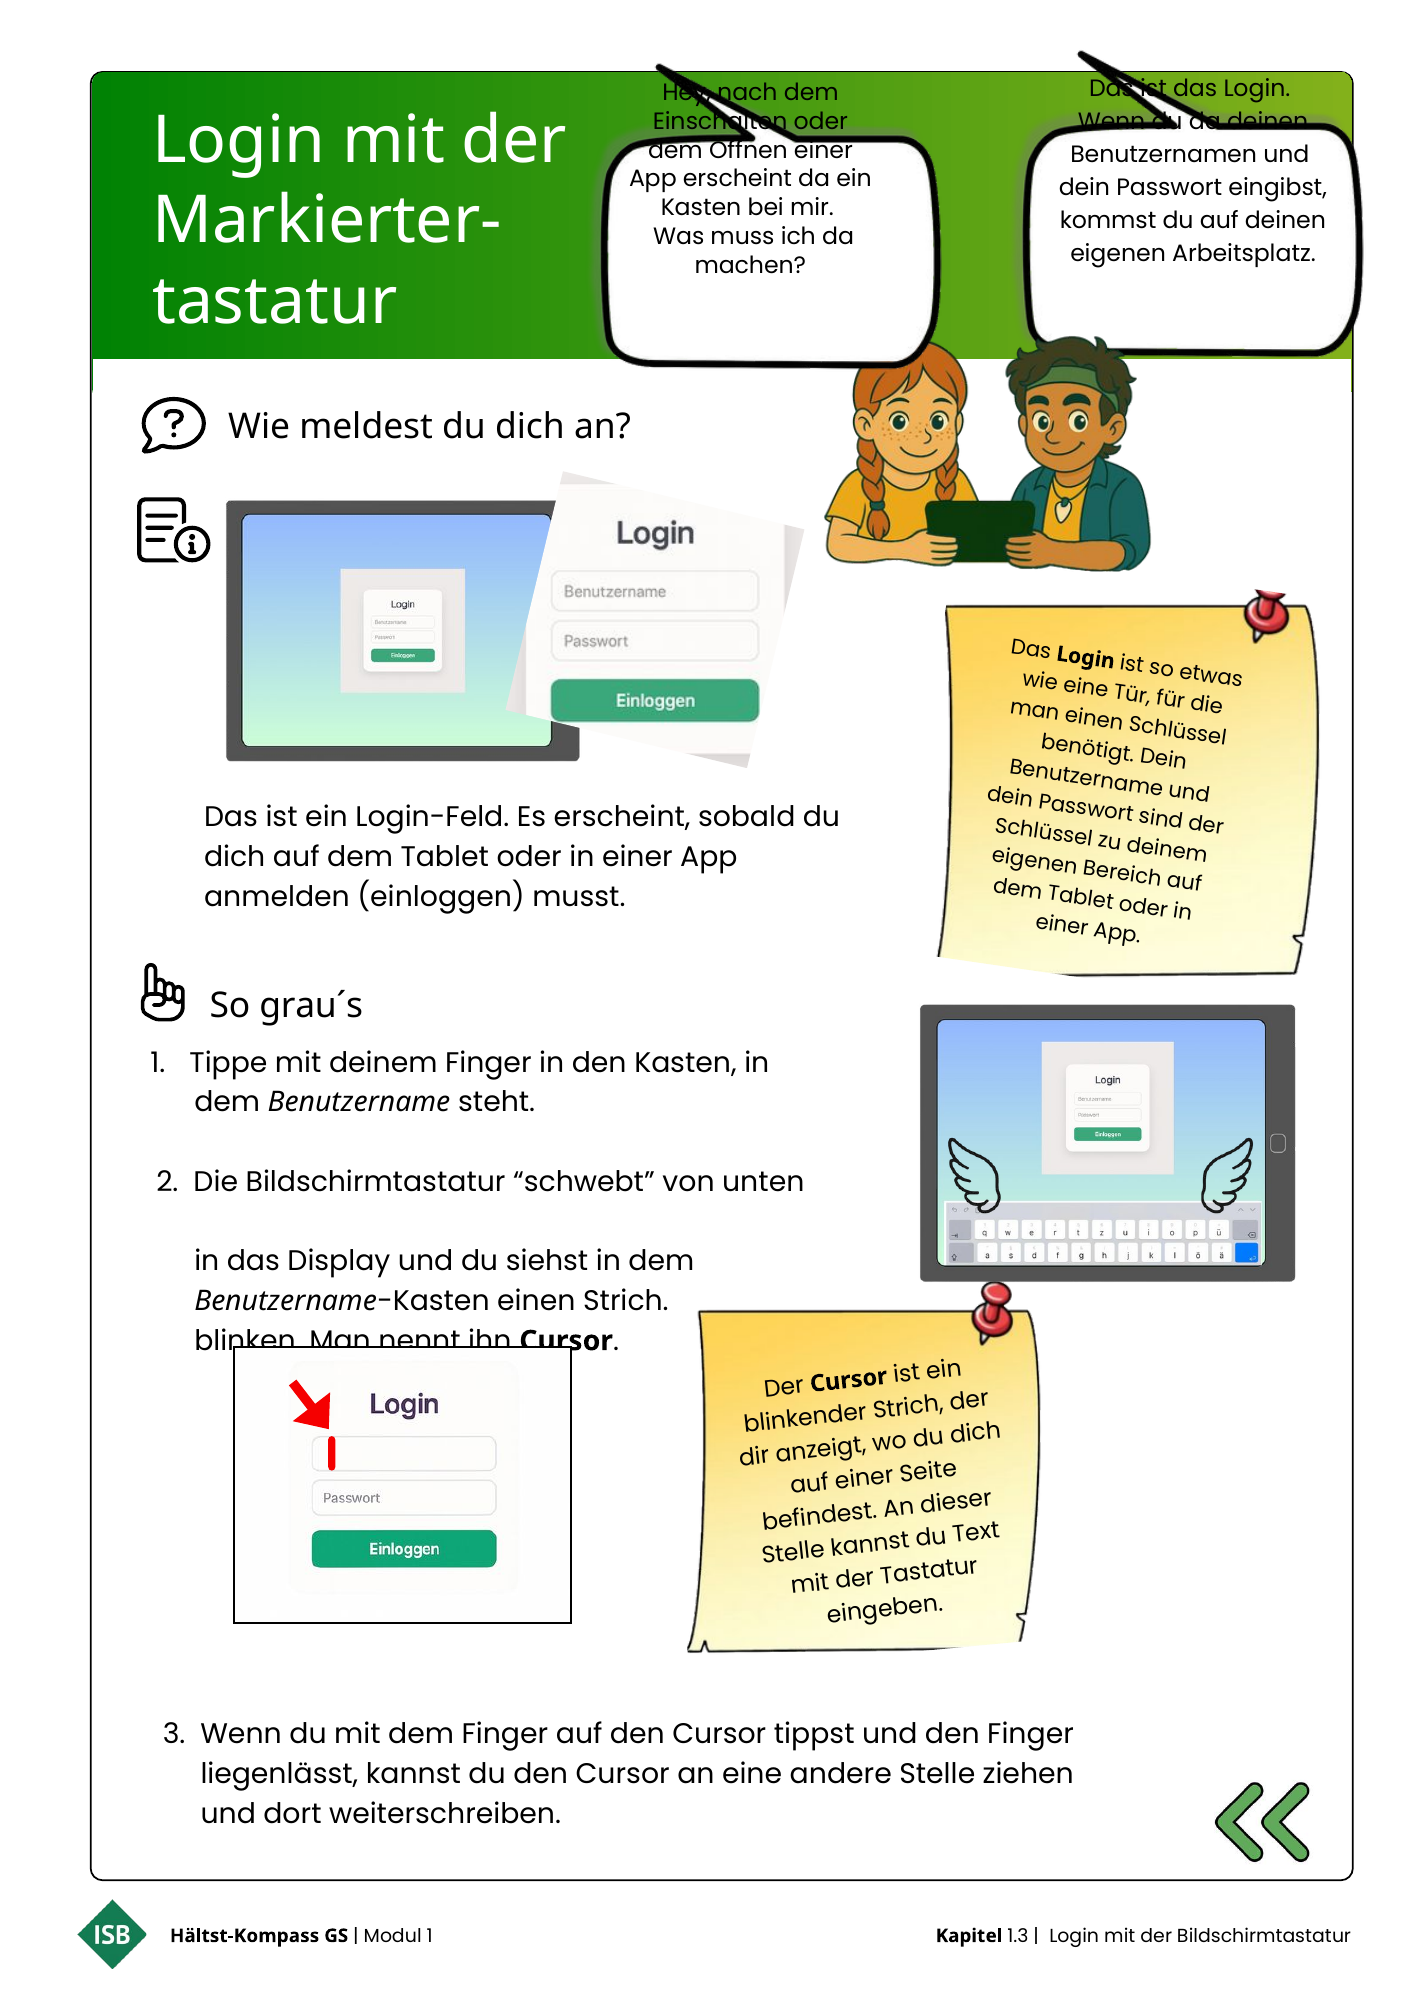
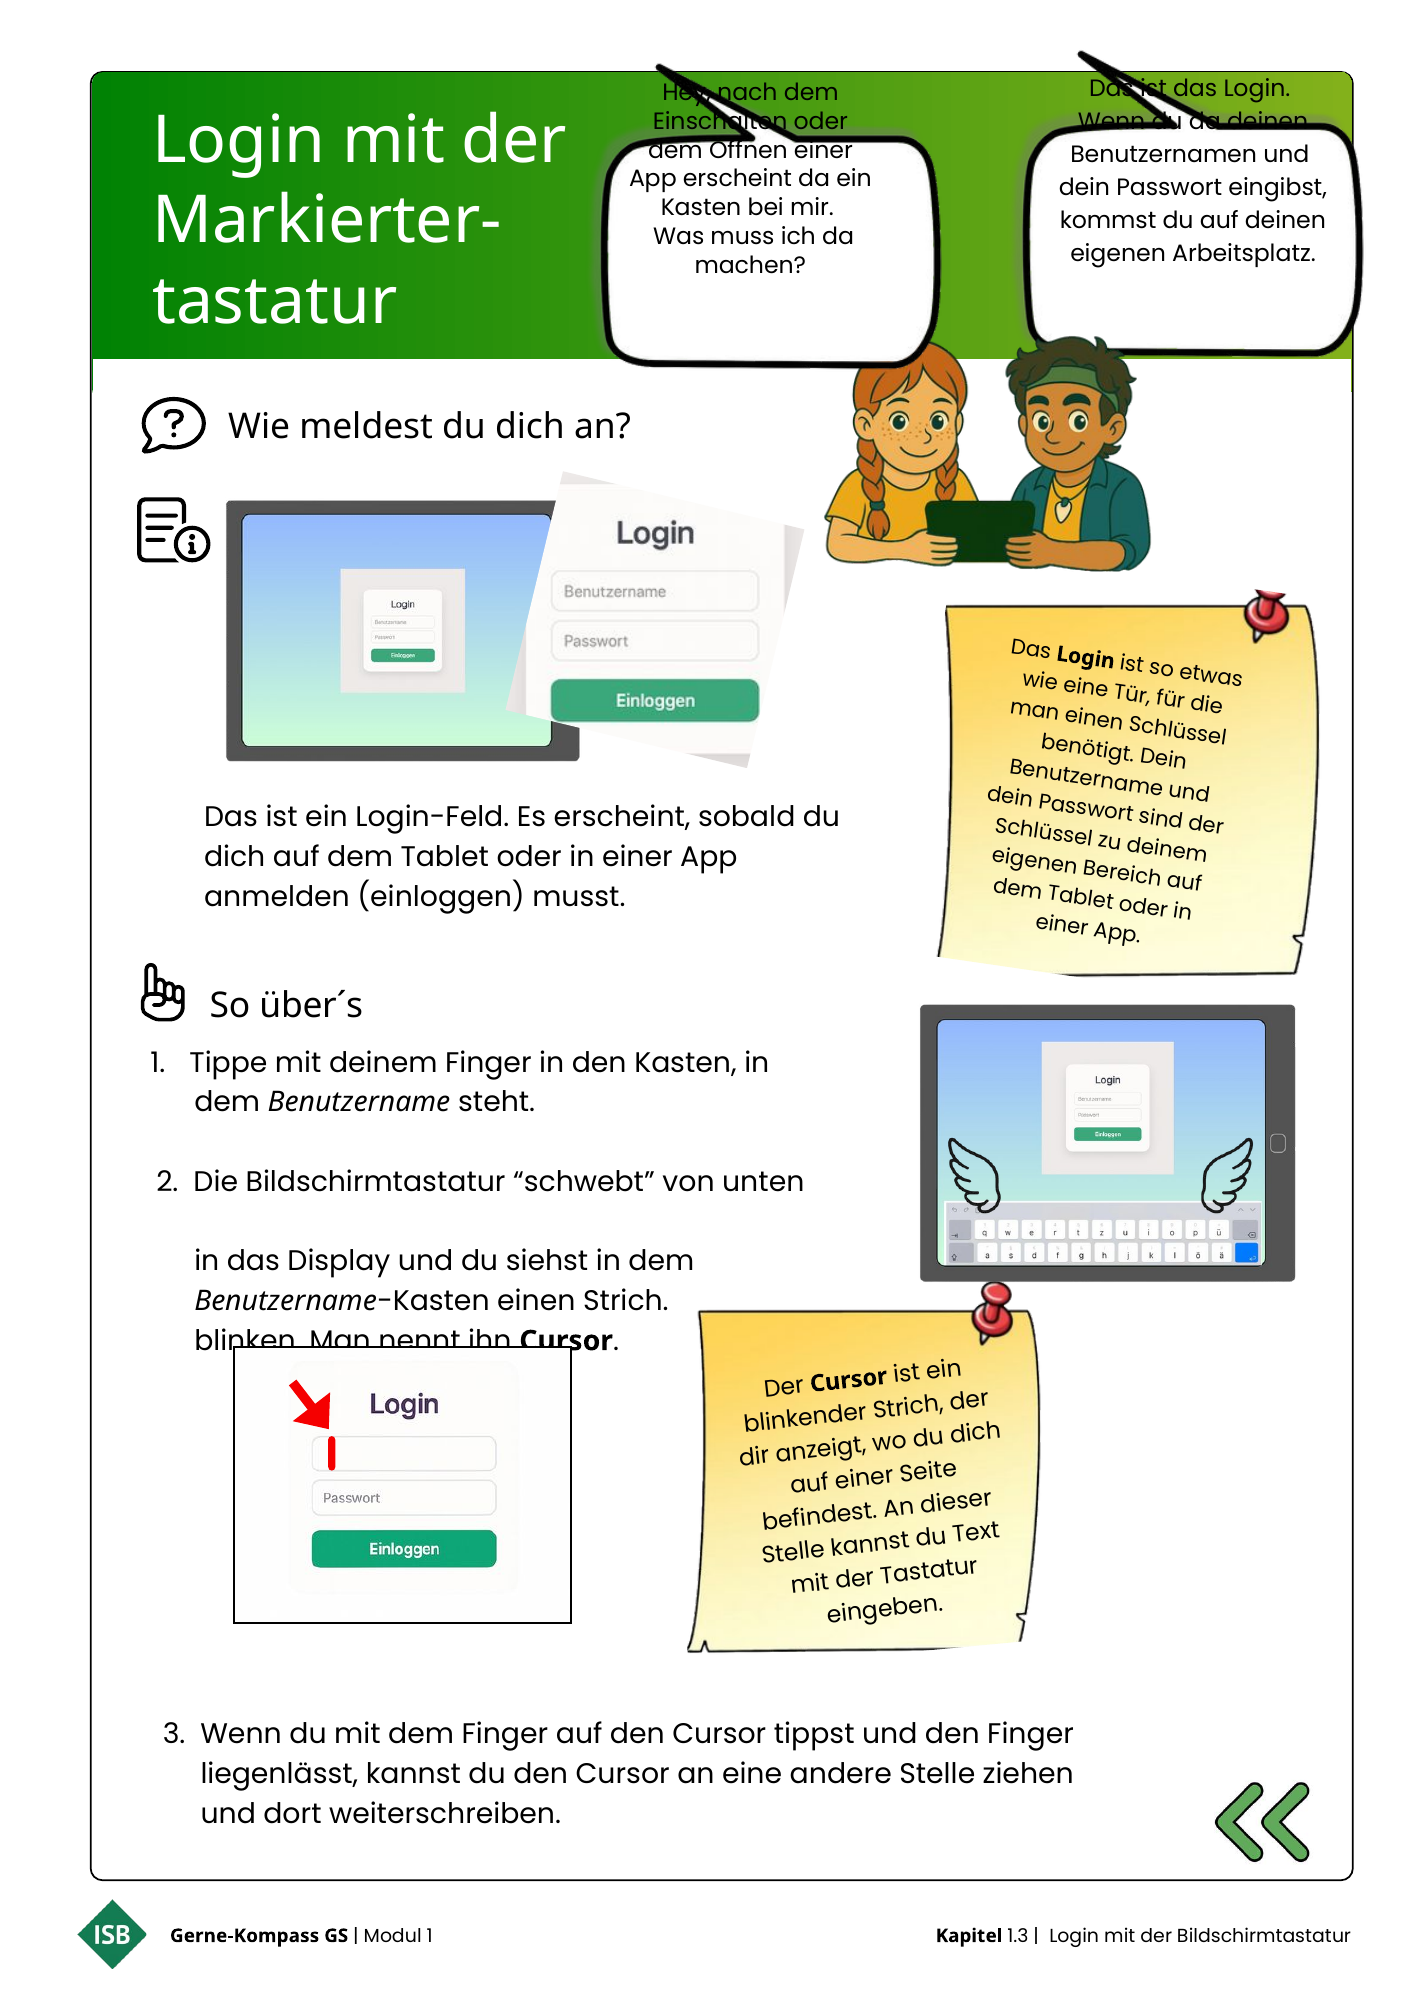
grau´s: grau´s -> über´s
Hältst-Kompass: Hältst-Kompass -> Gerne-Kompass
